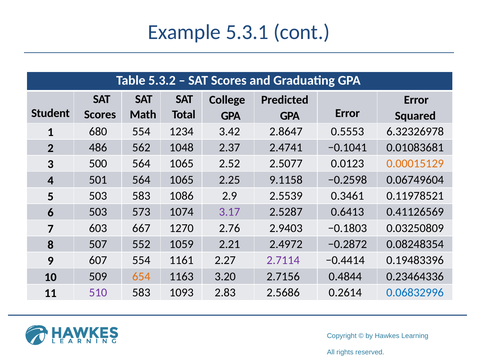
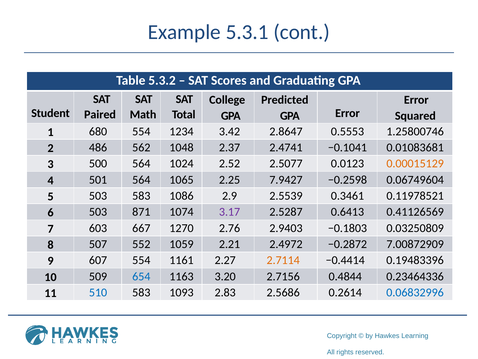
Scores at (100, 115): Scores -> Paired
6.32326978: 6.32326978 -> 1.25800746
500 564 1065: 1065 -> 1024
9.1158: 9.1158 -> 7.9427
573: 573 -> 871
0.08248354: 0.08248354 -> 7.00872909
2.7114 colour: purple -> orange
654 colour: orange -> blue
510 colour: purple -> blue
